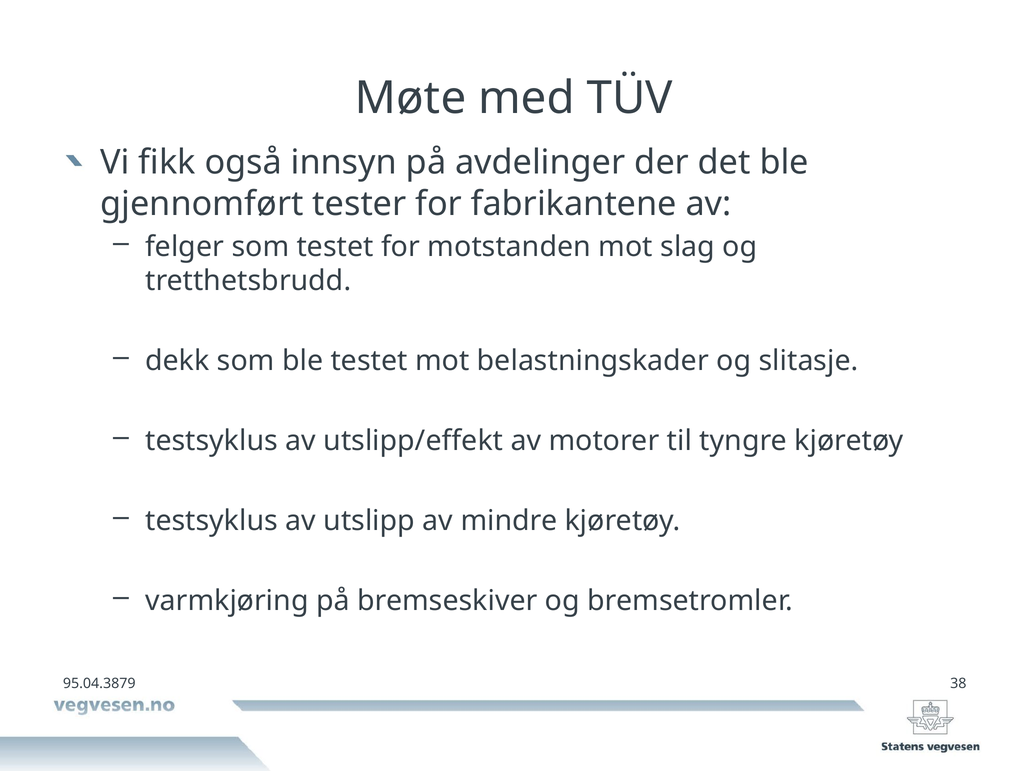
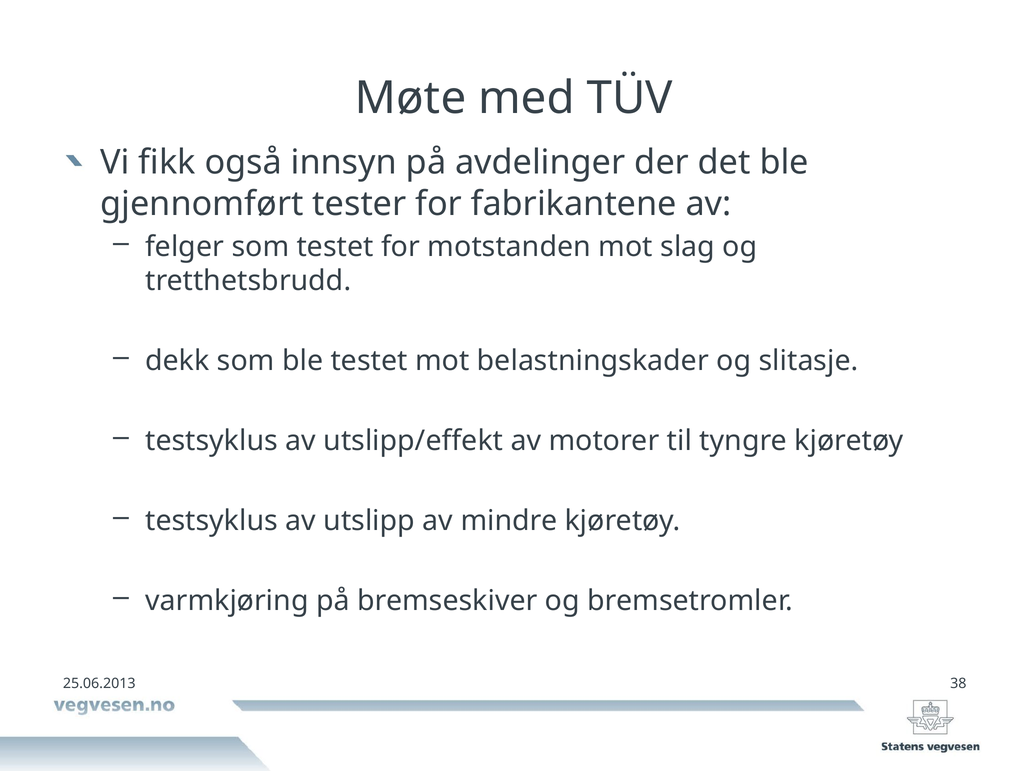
95.04.3879: 95.04.3879 -> 25.06.2013
